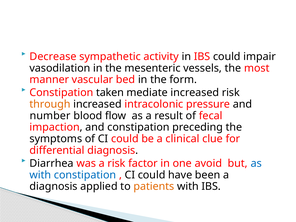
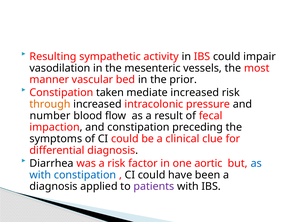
Decrease: Decrease -> Resulting
form: form -> prior
avoid: avoid -> aortic
patients colour: orange -> purple
